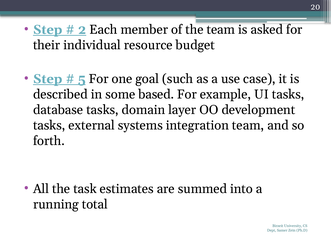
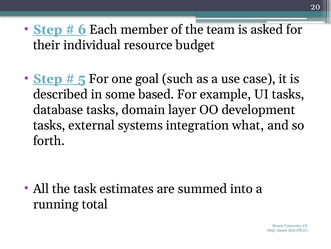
2: 2 -> 6
integration team: team -> what
